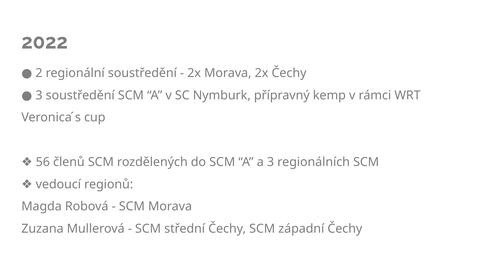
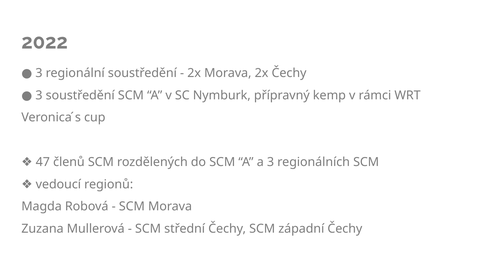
2 at (39, 73): 2 -> 3
56: 56 -> 47
